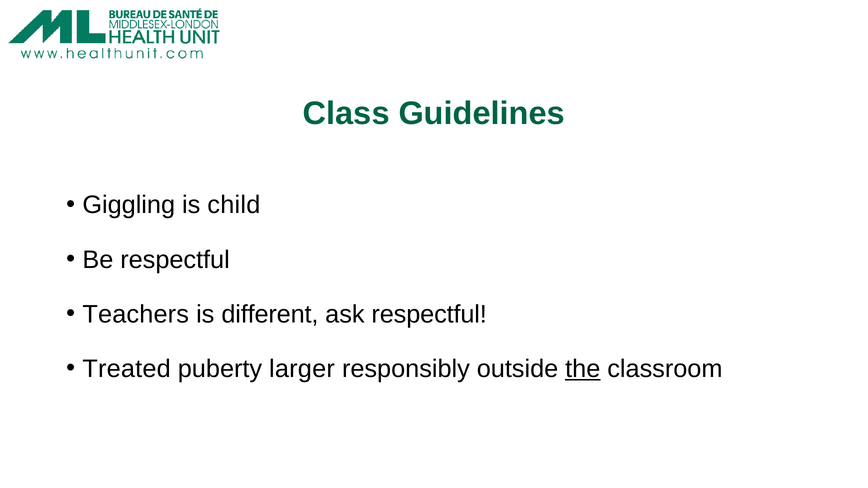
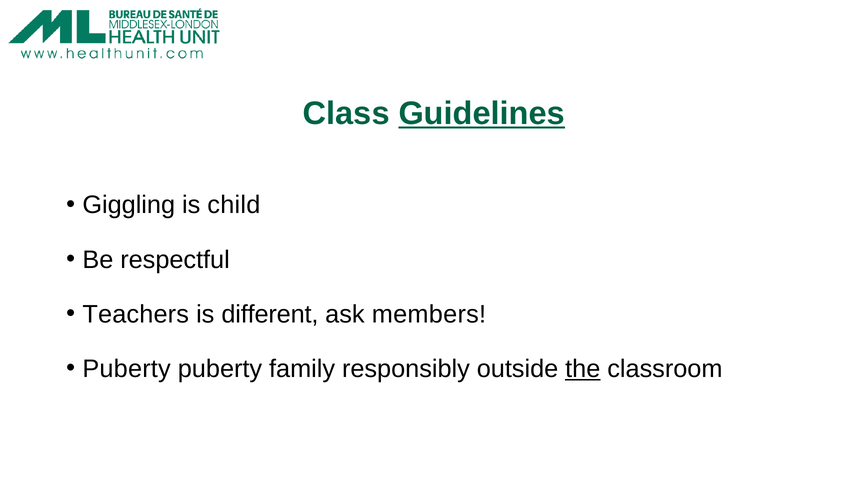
Guidelines underline: none -> present
ask respectful: respectful -> members
Treated at (127, 369): Treated -> Puberty
larger: larger -> family
